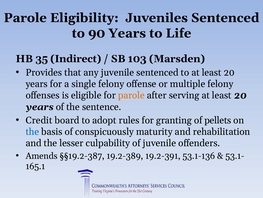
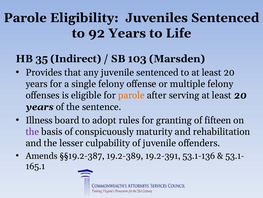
90: 90 -> 92
Credit: Credit -> Illness
pellets: pellets -> fifteen
the at (32, 131) colour: blue -> purple
